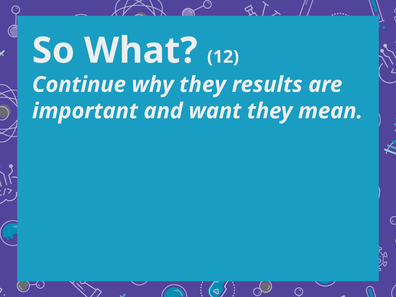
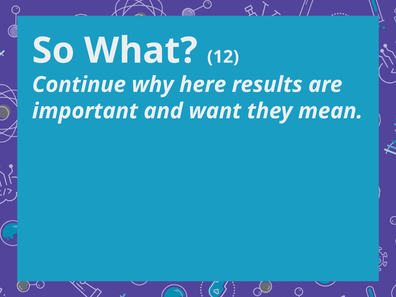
why they: they -> here
